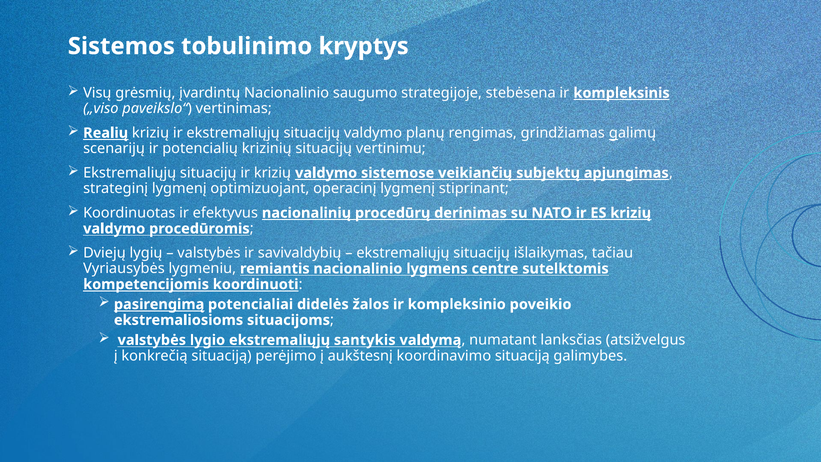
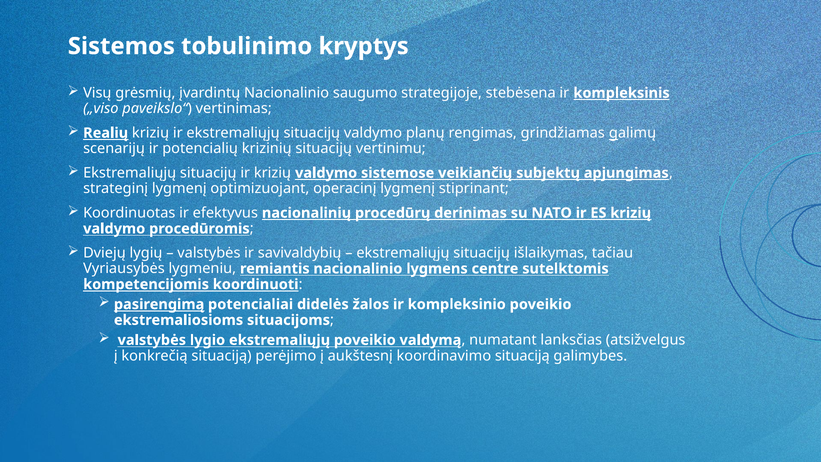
ekstremaliųjų santykis: santykis -> poveikio
